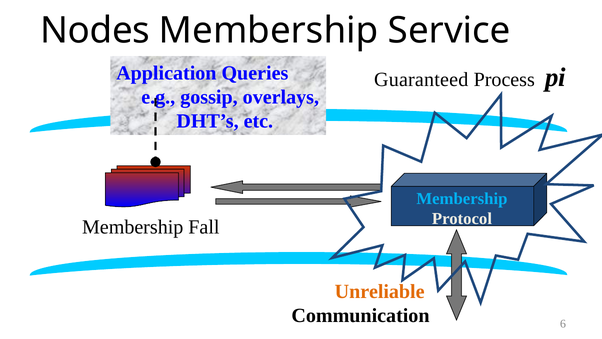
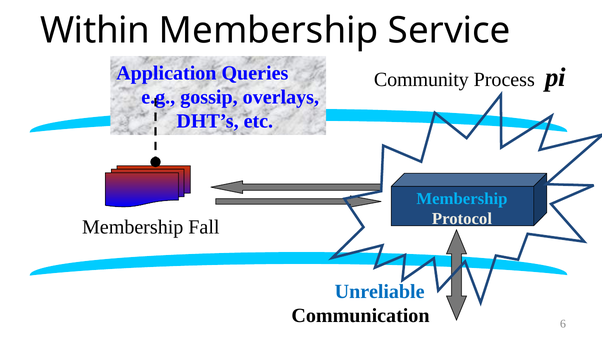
Nodes: Nodes -> Within
Guaranteed: Guaranteed -> Community
Unreliable colour: orange -> blue
